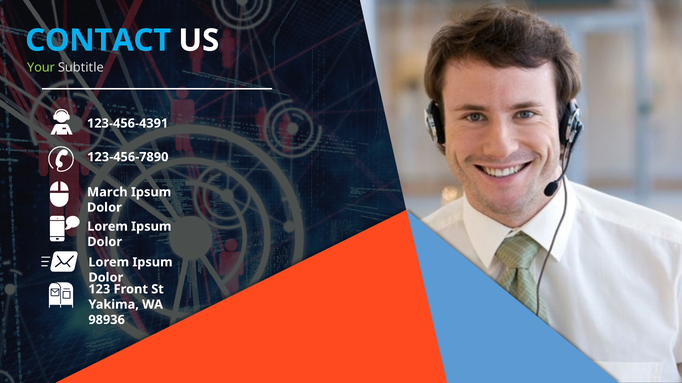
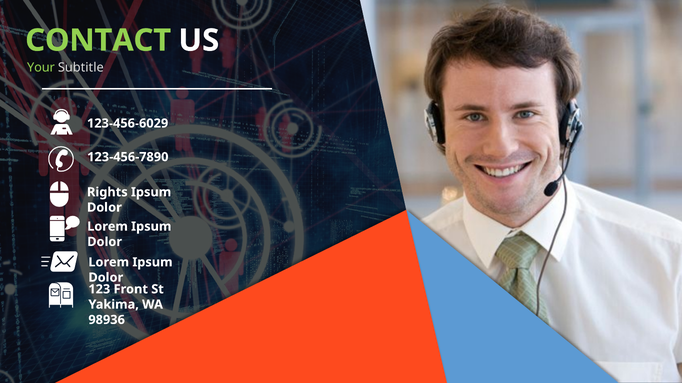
CONTACT colour: light blue -> light green
123-456-4391: 123-456-4391 -> 123-456-6029
March: March -> Rights
